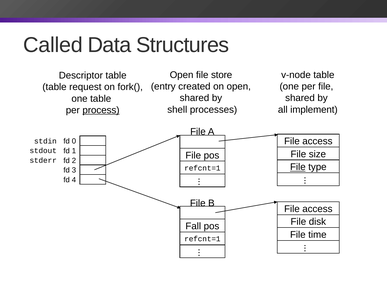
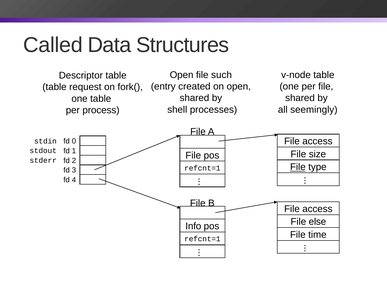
store: store -> such
implement: implement -> seemingly
process underline: present -> none
disk: disk -> else
Fall: Fall -> Info
